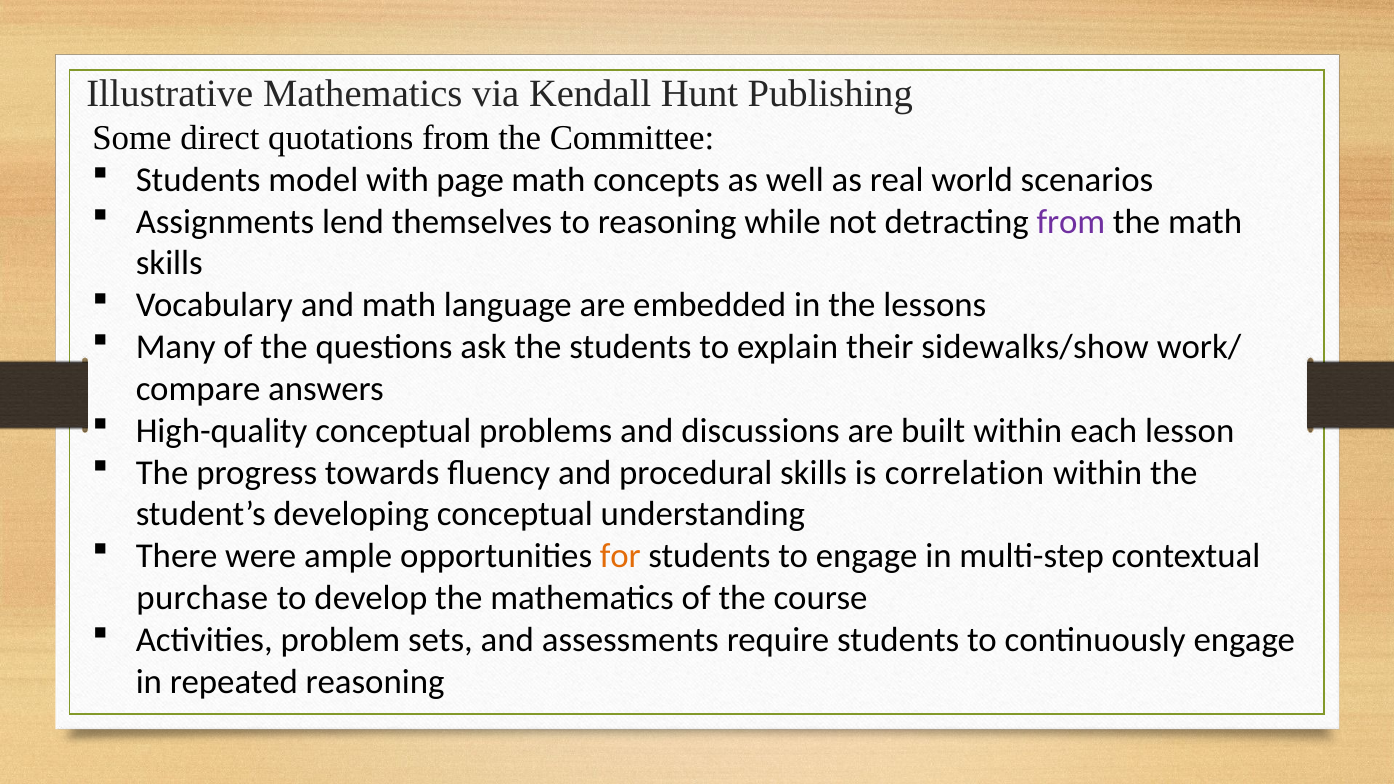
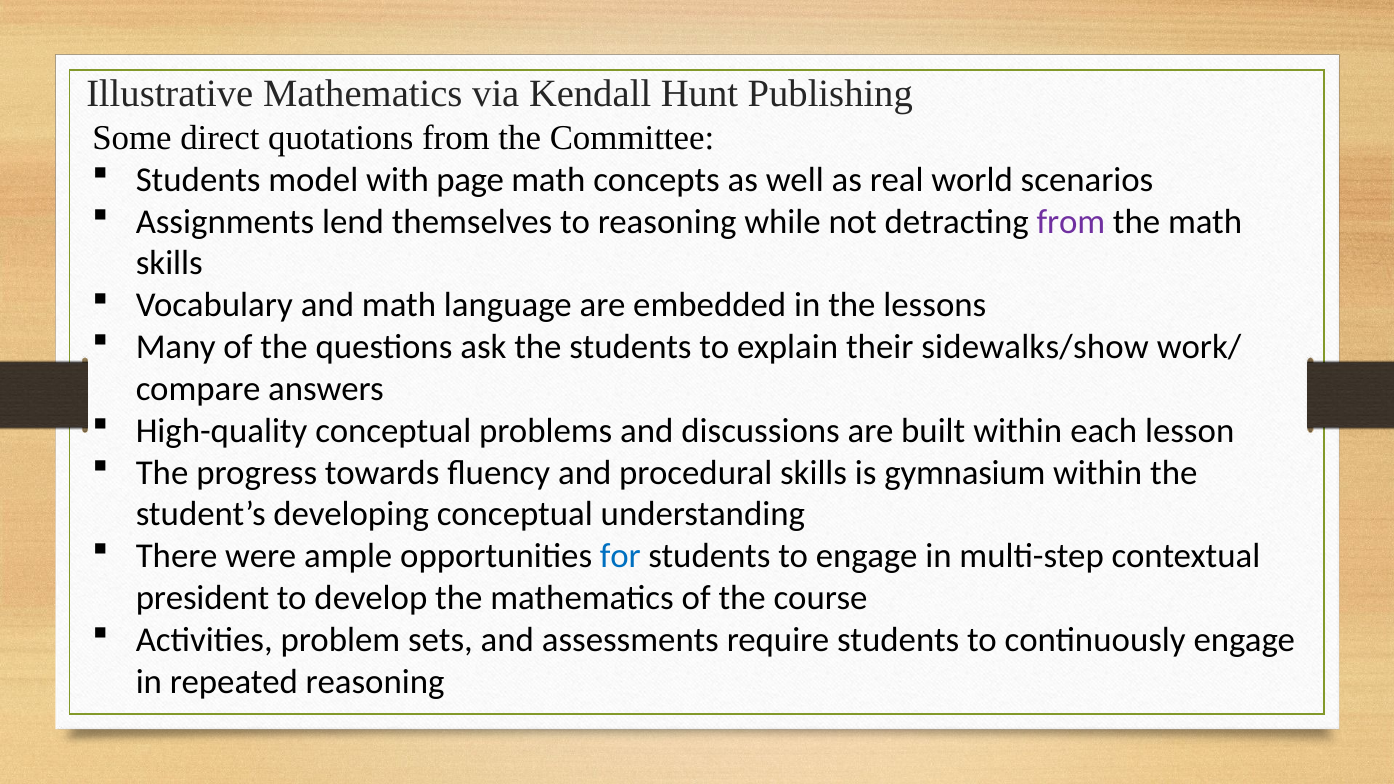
correlation: correlation -> gymnasium
for colour: orange -> blue
purchase: purchase -> president
